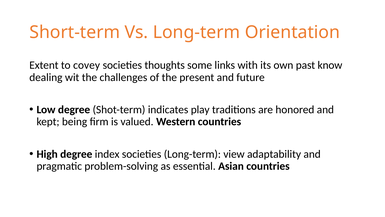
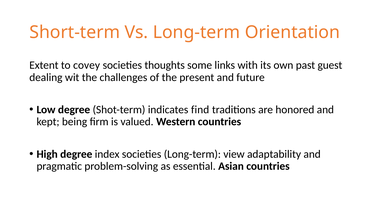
know: know -> guest
play: play -> find
